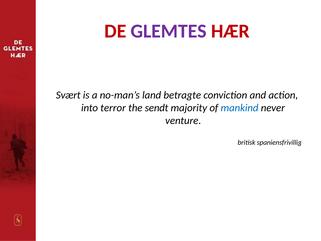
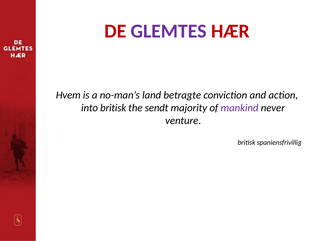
Svært: Svært -> Hvem
into terror: terror -> britisk
mankind colour: blue -> purple
